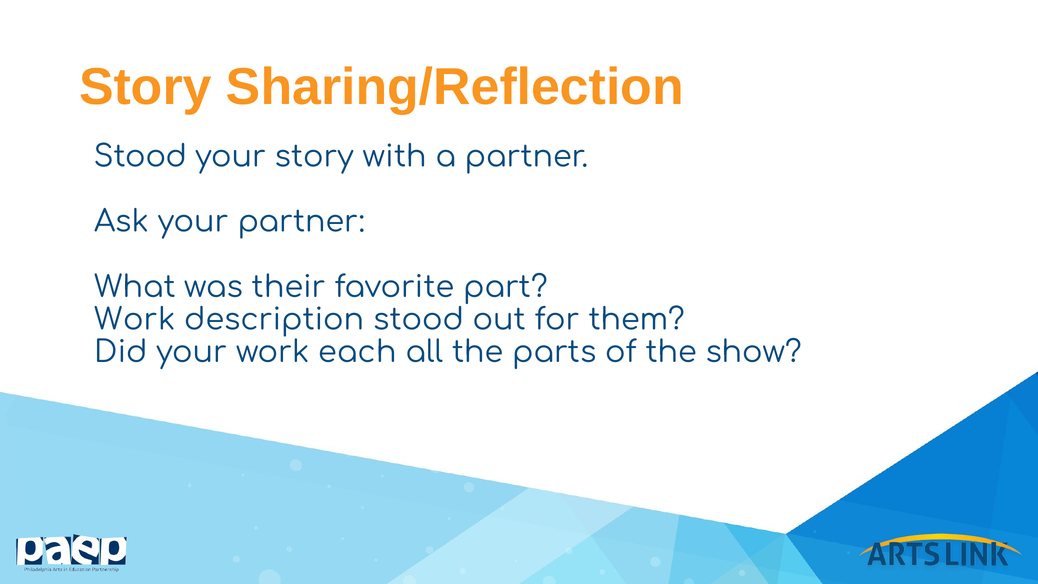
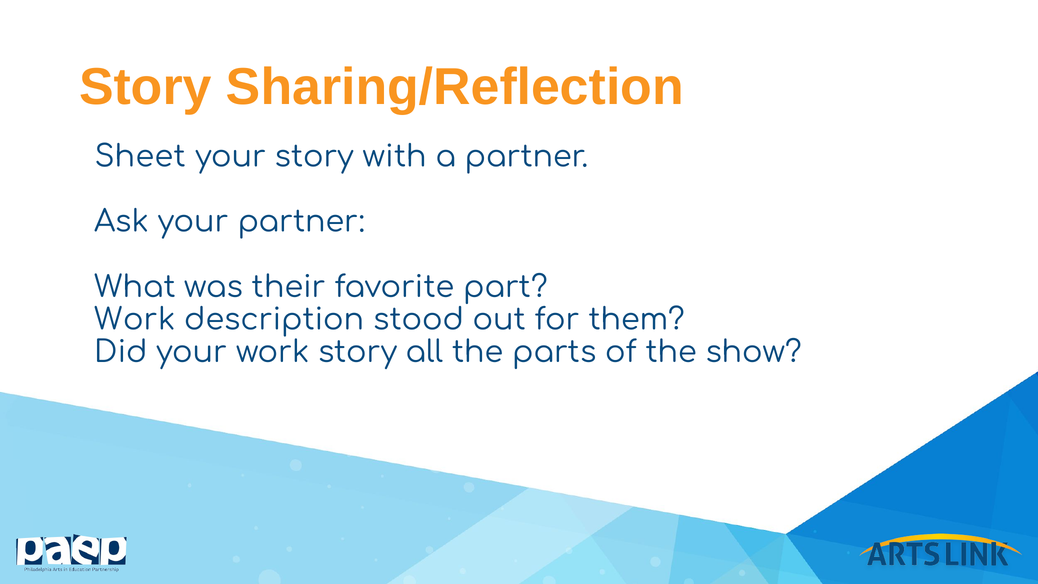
Stood at (141, 157): Stood -> Sheet
work each: each -> story
